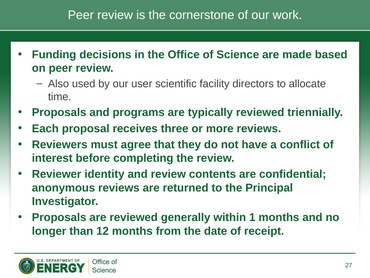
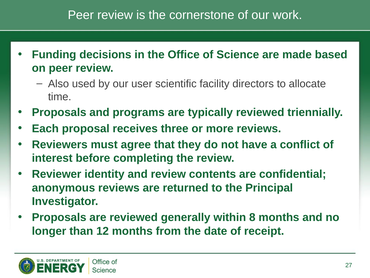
1: 1 -> 8
